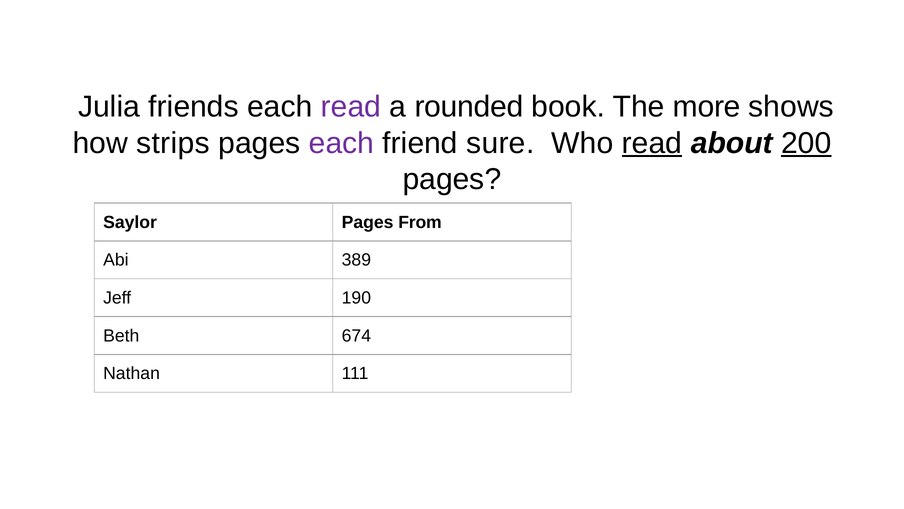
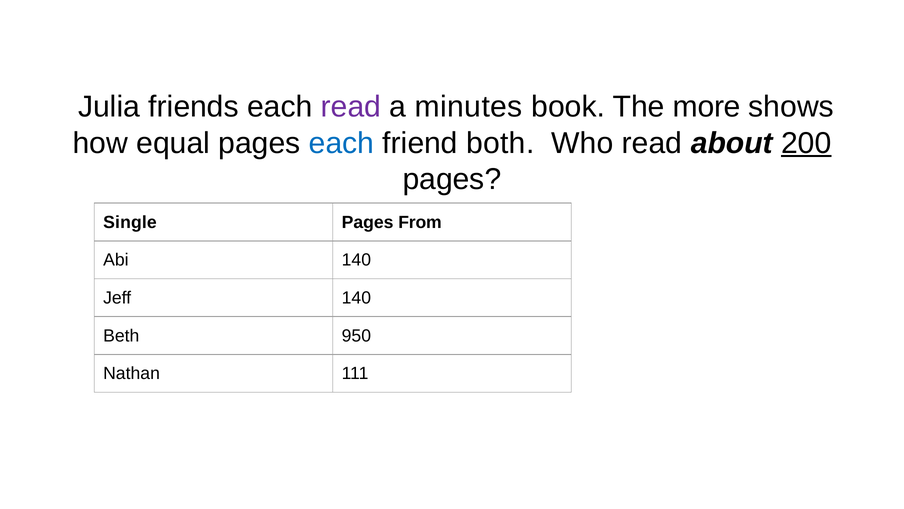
rounded: rounded -> minutes
strips: strips -> equal
each at (341, 143) colour: purple -> blue
sure: sure -> both
read at (652, 143) underline: present -> none
Saylor: Saylor -> Single
Abi 389: 389 -> 140
Jeff 190: 190 -> 140
674: 674 -> 950
